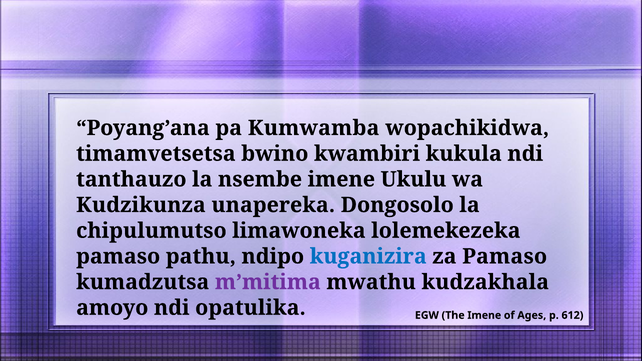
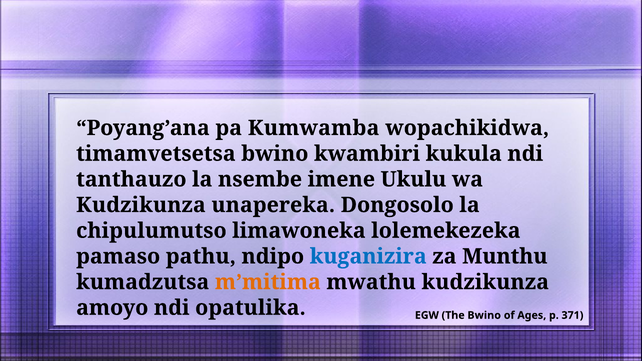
za Pamaso: Pamaso -> Munthu
m’mitima colour: purple -> orange
mwathu kudzakhala: kudzakhala -> kudzikunza
The Imene: Imene -> Bwino
612: 612 -> 371
